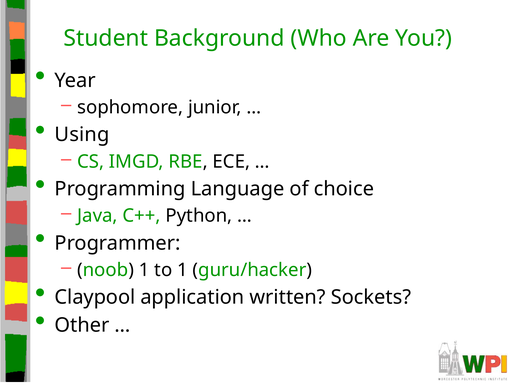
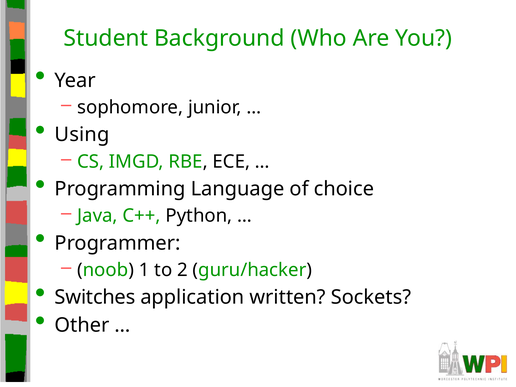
to 1: 1 -> 2
Claypool: Claypool -> Switches
